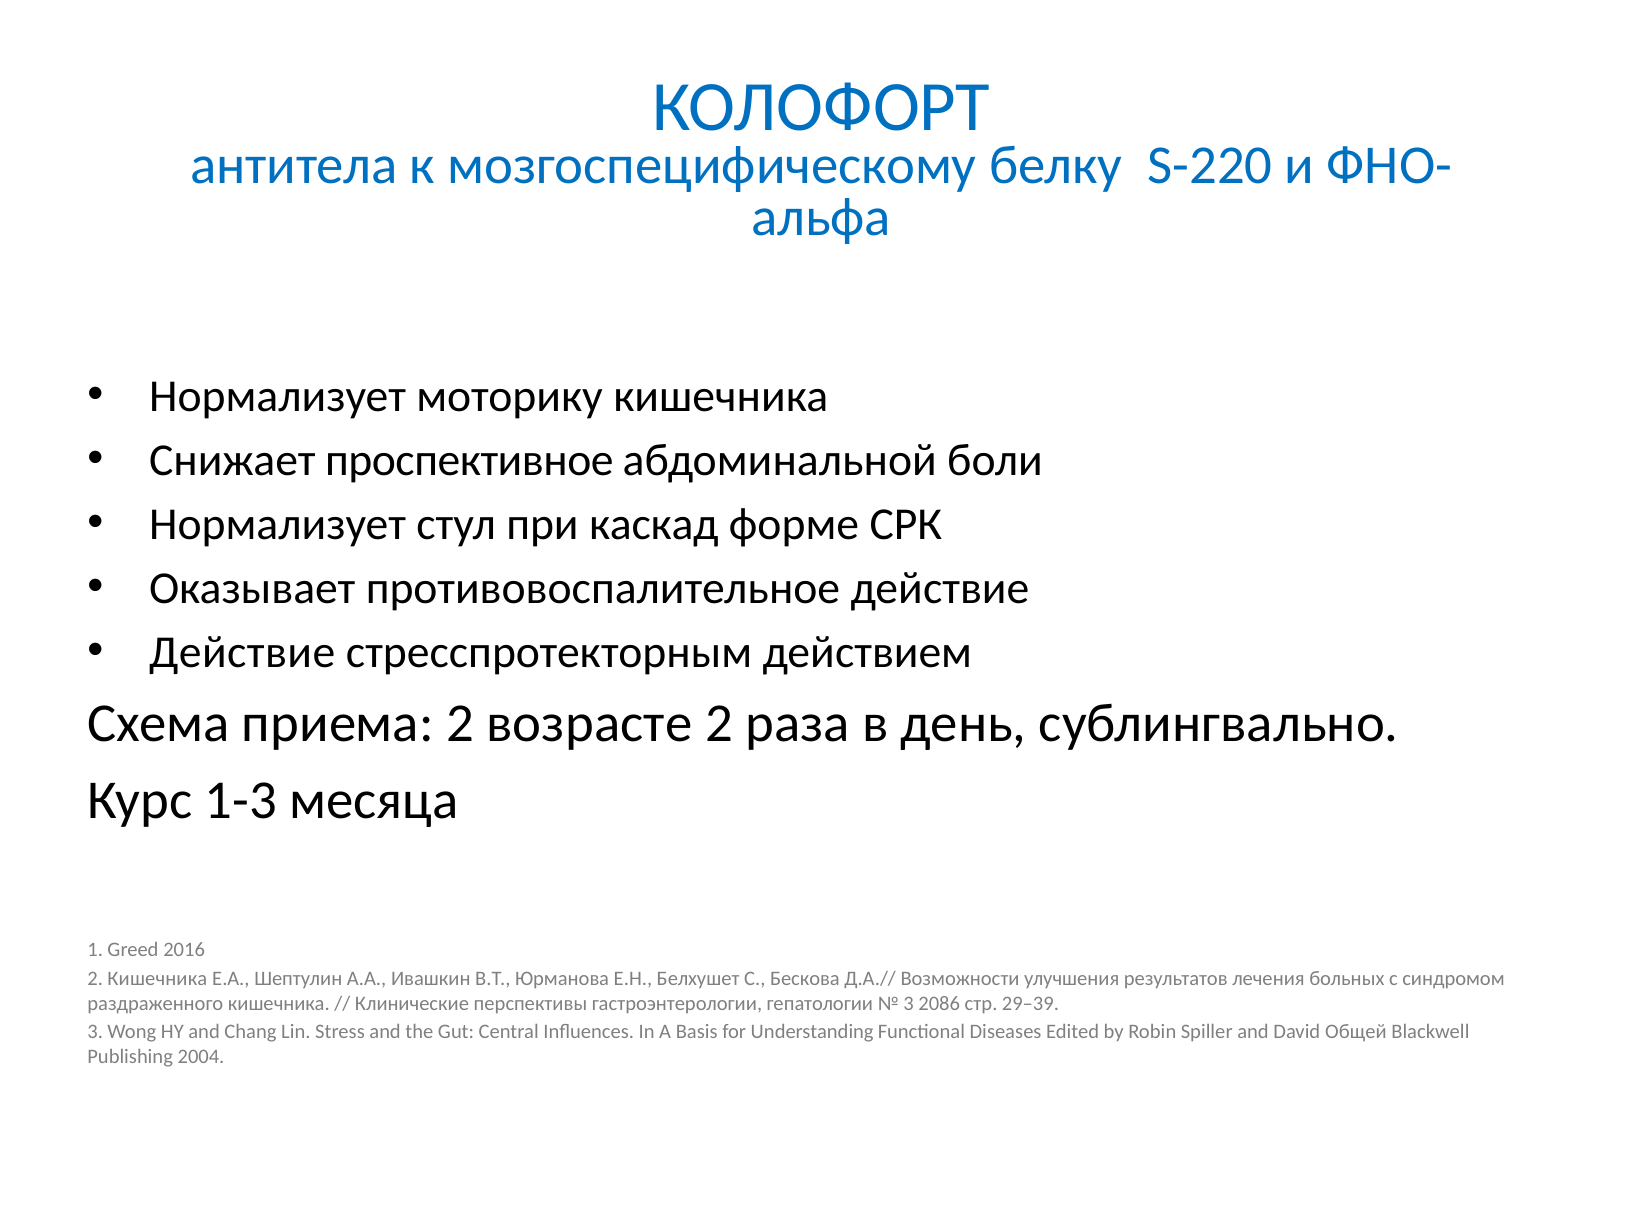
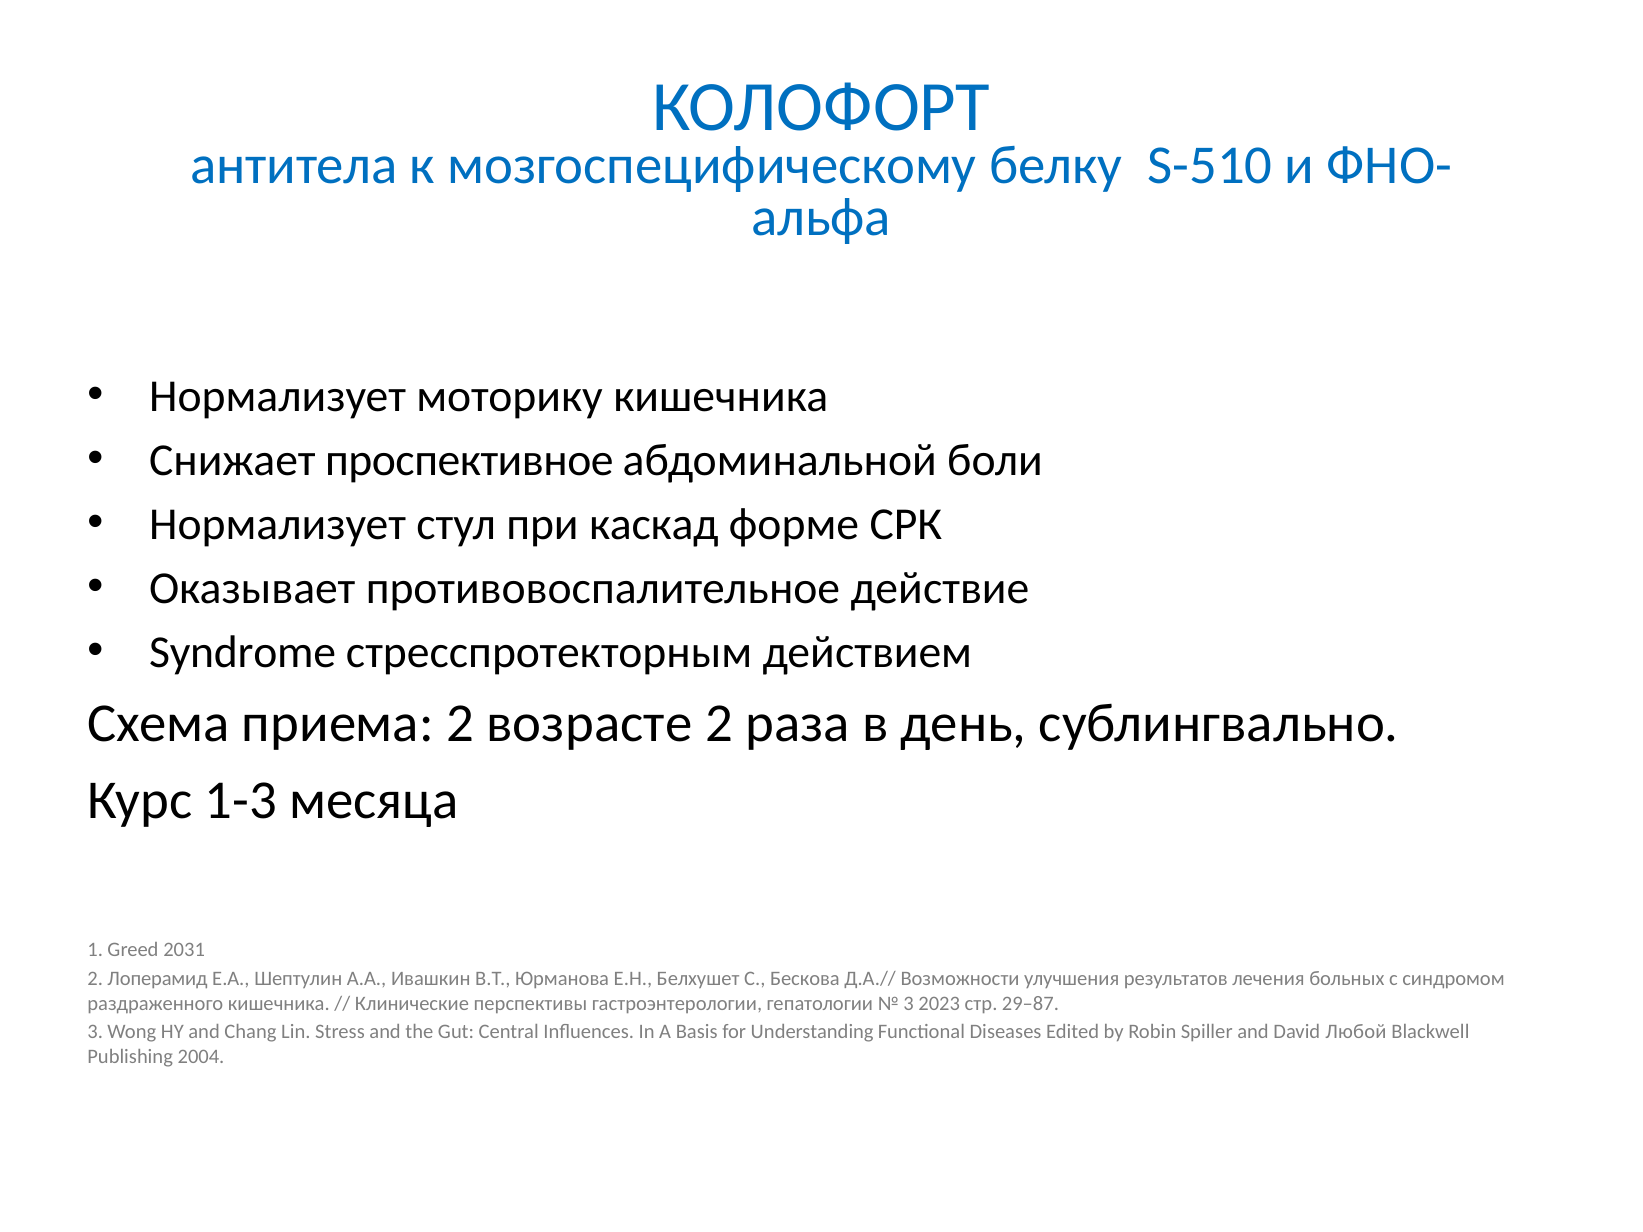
S-220: S-220 -> S-510
Действие at (242, 652): Действие -> Syndrome
2016: 2016 -> 2031
2 Кишечника: Кишечника -> Лоперамид
2086: 2086 -> 2023
29–39: 29–39 -> 29–87
Общей: Общей -> Любой
